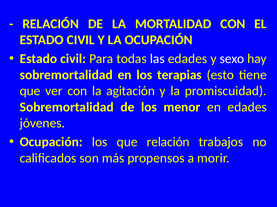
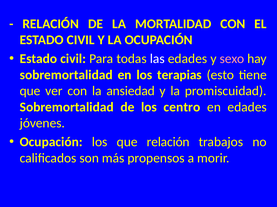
sexo colour: white -> pink
agitación: agitación -> ansiedad
menor: menor -> centro
